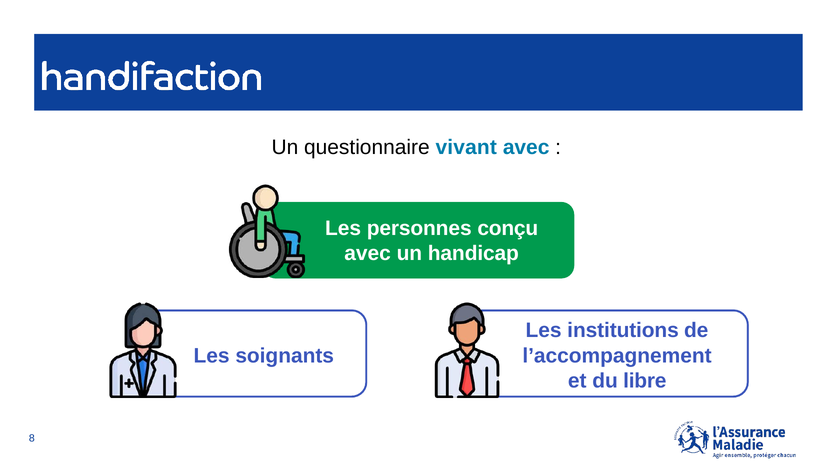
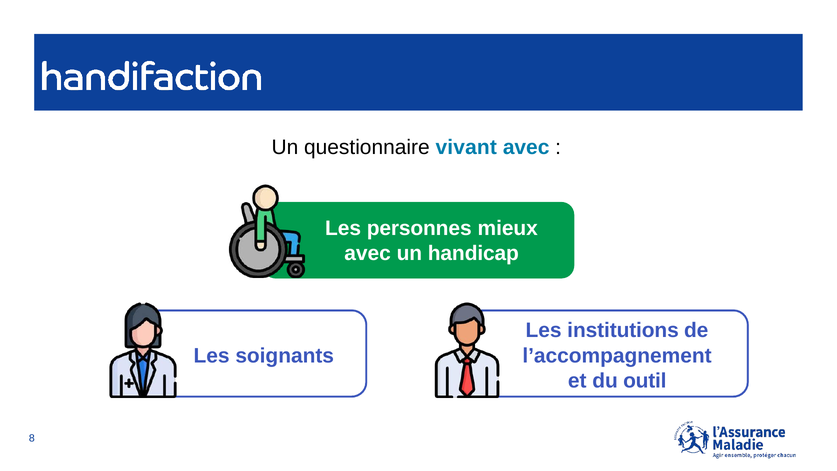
conçu: conçu -> mieux
libre: libre -> outil
